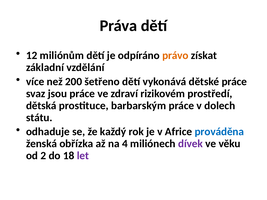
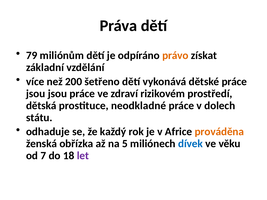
12: 12 -> 79
svaz at (36, 94): svaz -> jsou
barbarským: barbarským -> neodkladné
prováděna colour: blue -> orange
4: 4 -> 5
dívek colour: purple -> blue
2: 2 -> 7
